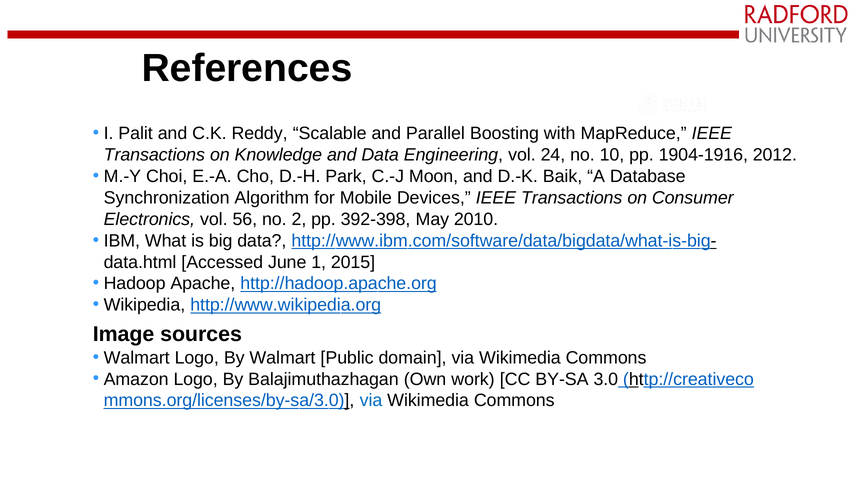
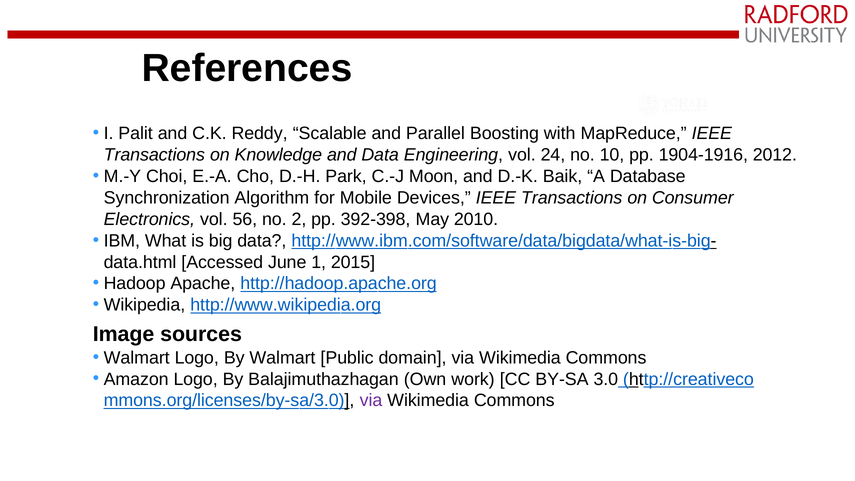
via at (371, 400) colour: blue -> purple
